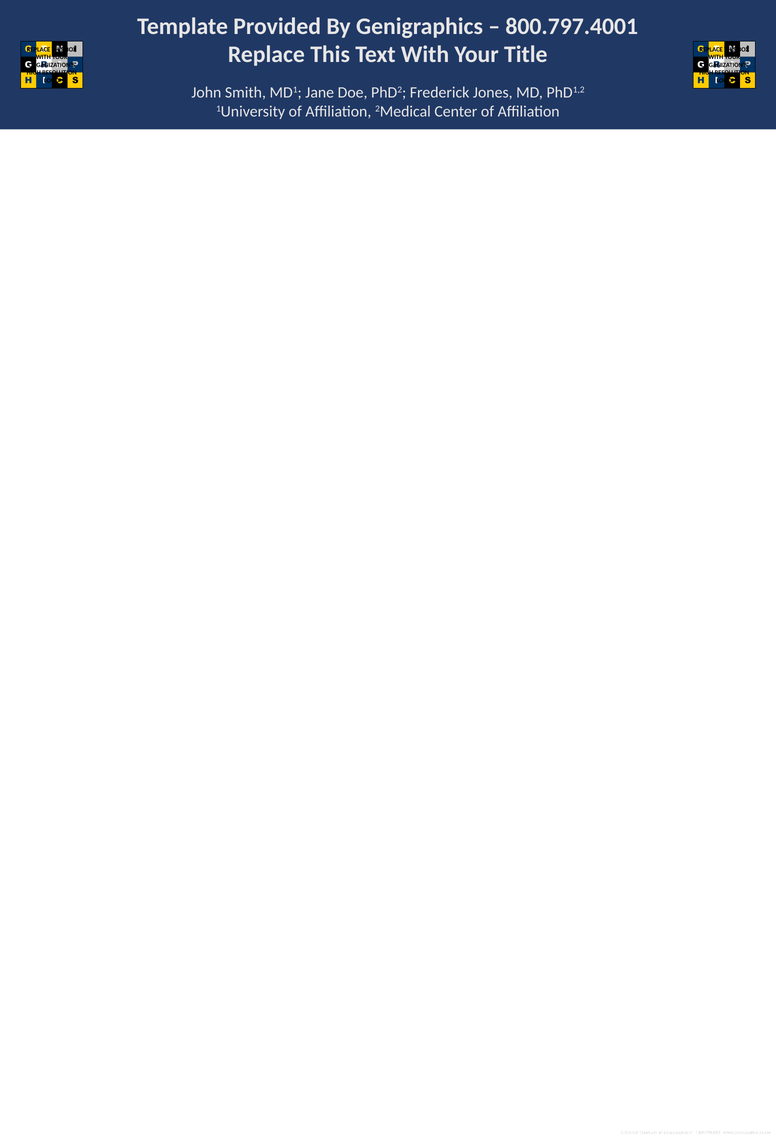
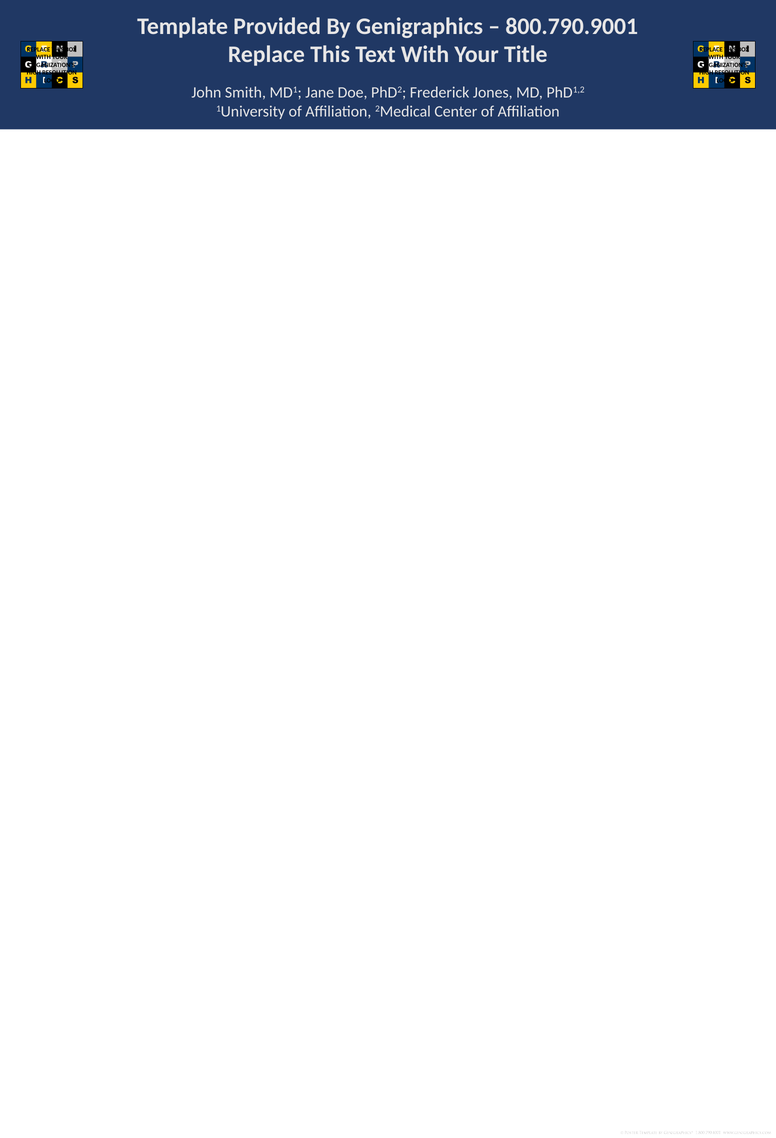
800.797.4001: 800.797.4001 -> 800.790.9001
